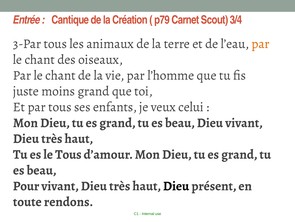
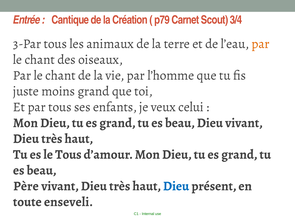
Pour: Pour -> Père
Dieu at (176, 185) colour: black -> blue
rendons: rendons -> enseveli
